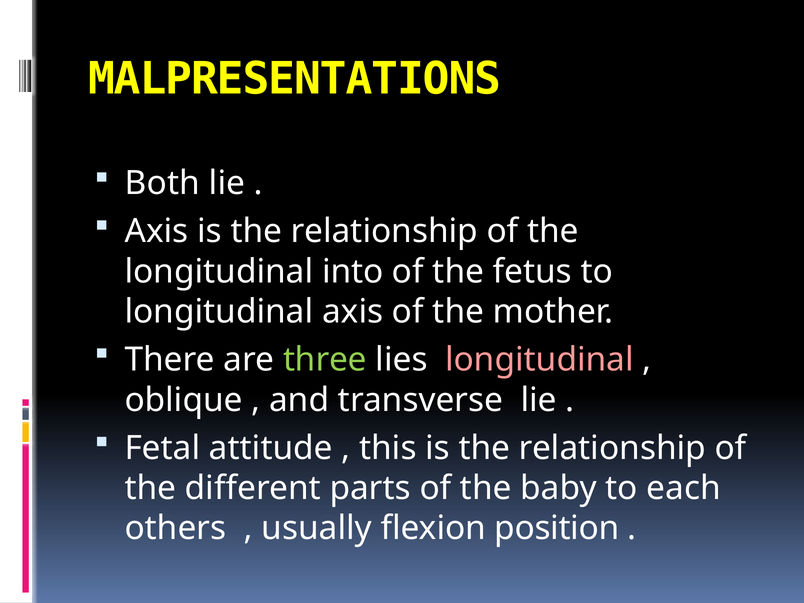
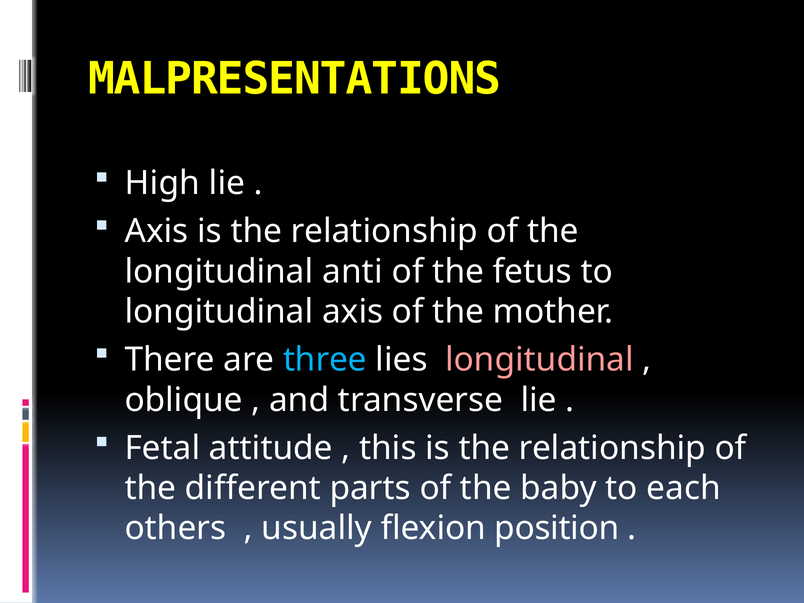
Both: Both -> High
into: into -> anti
three colour: light green -> light blue
